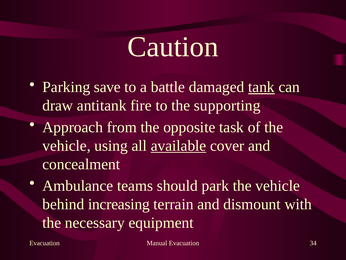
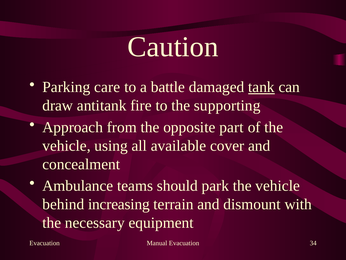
save: save -> care
task: task -> part
available underline: present -> none
